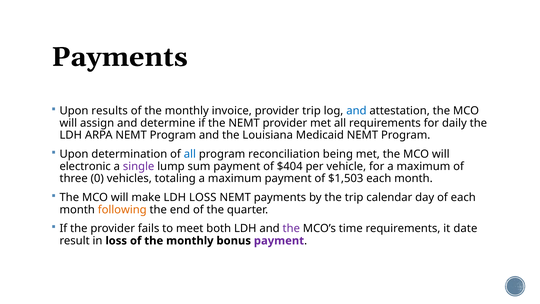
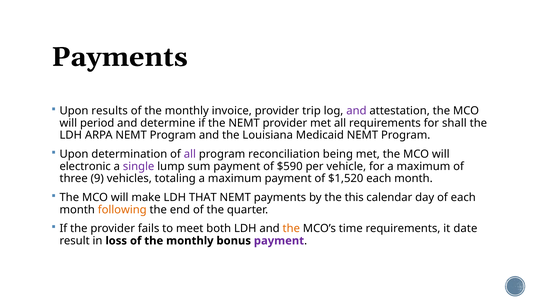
and at (356, 111) colour: blue -> purple
assign: assign -> period
daily: daily -> shall
all at (190, 154) colour: blue -> purple
$404: $404 -> $590
0: 0 -> 9
$1,503: $1,503 -> $1,520
LDH LOSS: LOSS -> THAT
the trip: trip -> this
the at (291, 228) colour: purple -> orange
